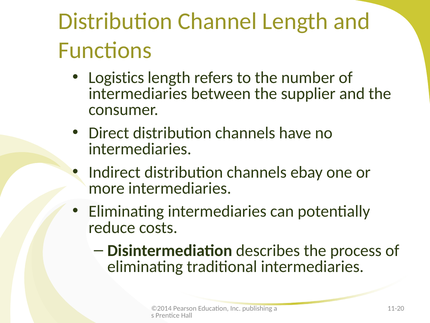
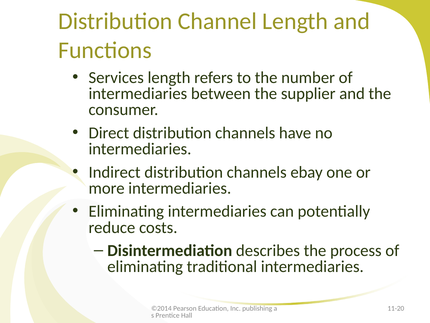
Logistics: Logistics -> Services
